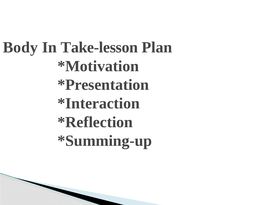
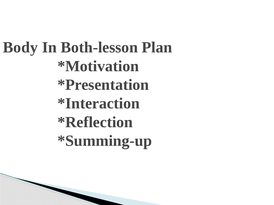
Take-lesson: Take-lesson -> Both-lesson
